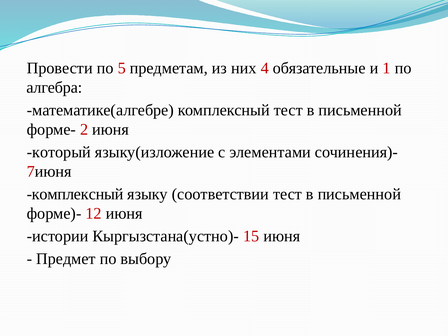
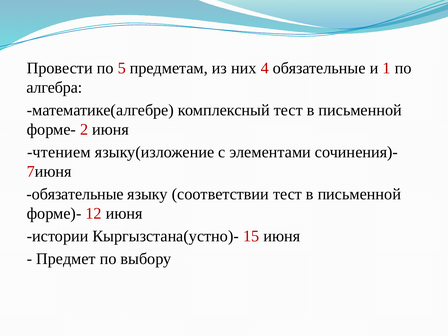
который: который -> чтением
комплексный at (75, 194): комплексный -> обязательные
